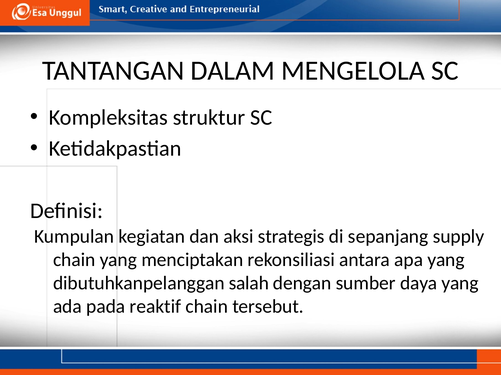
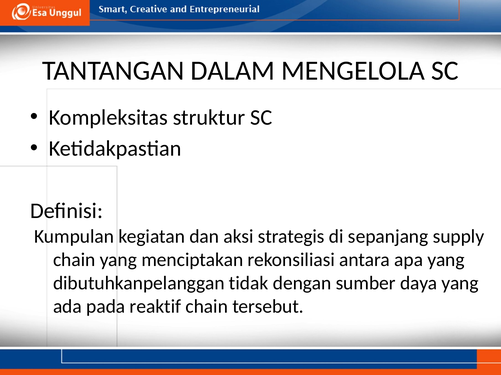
salah: salah -> tidak
